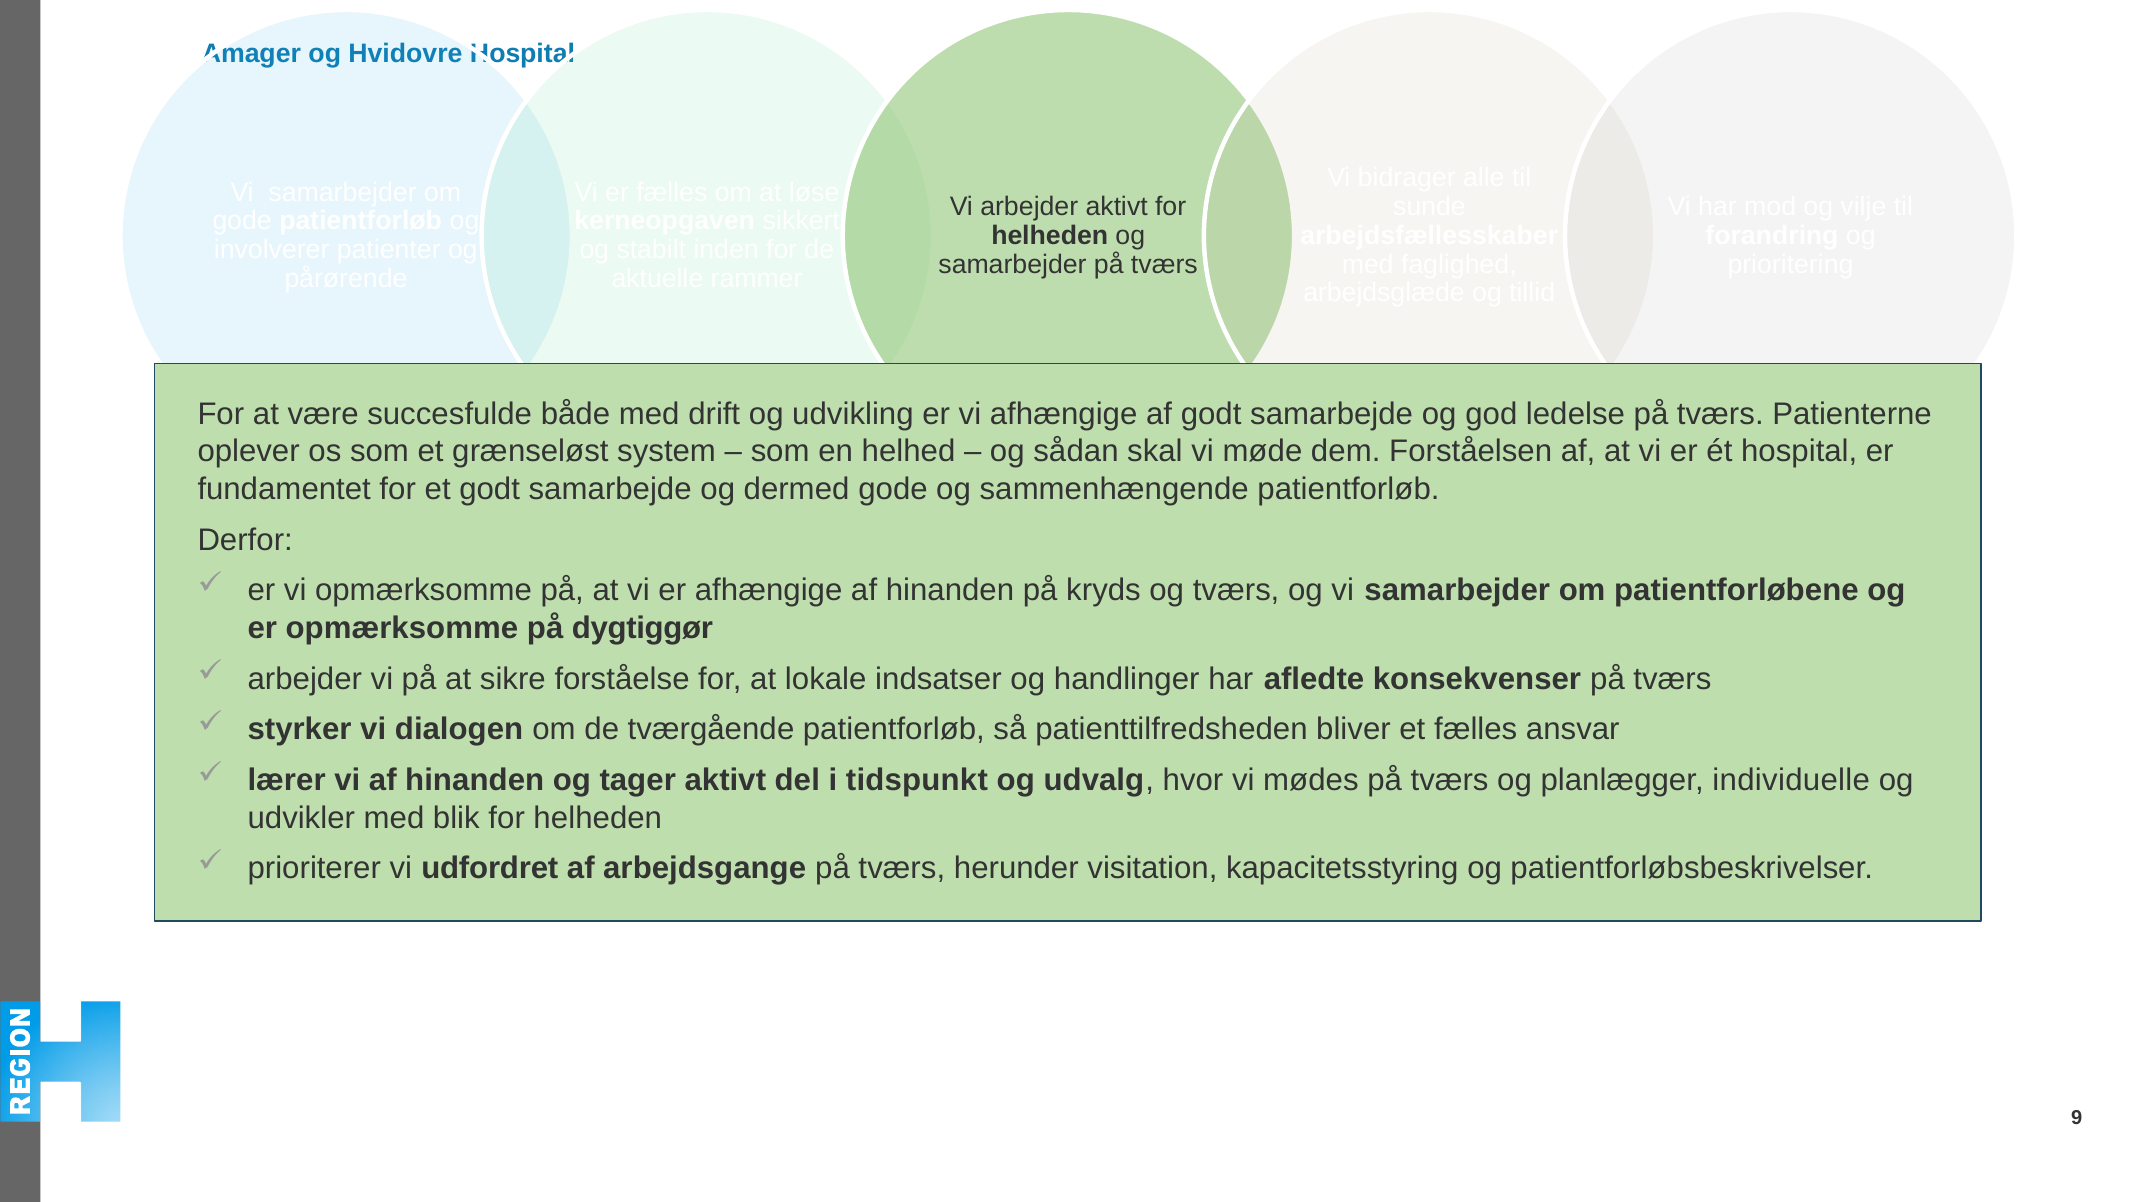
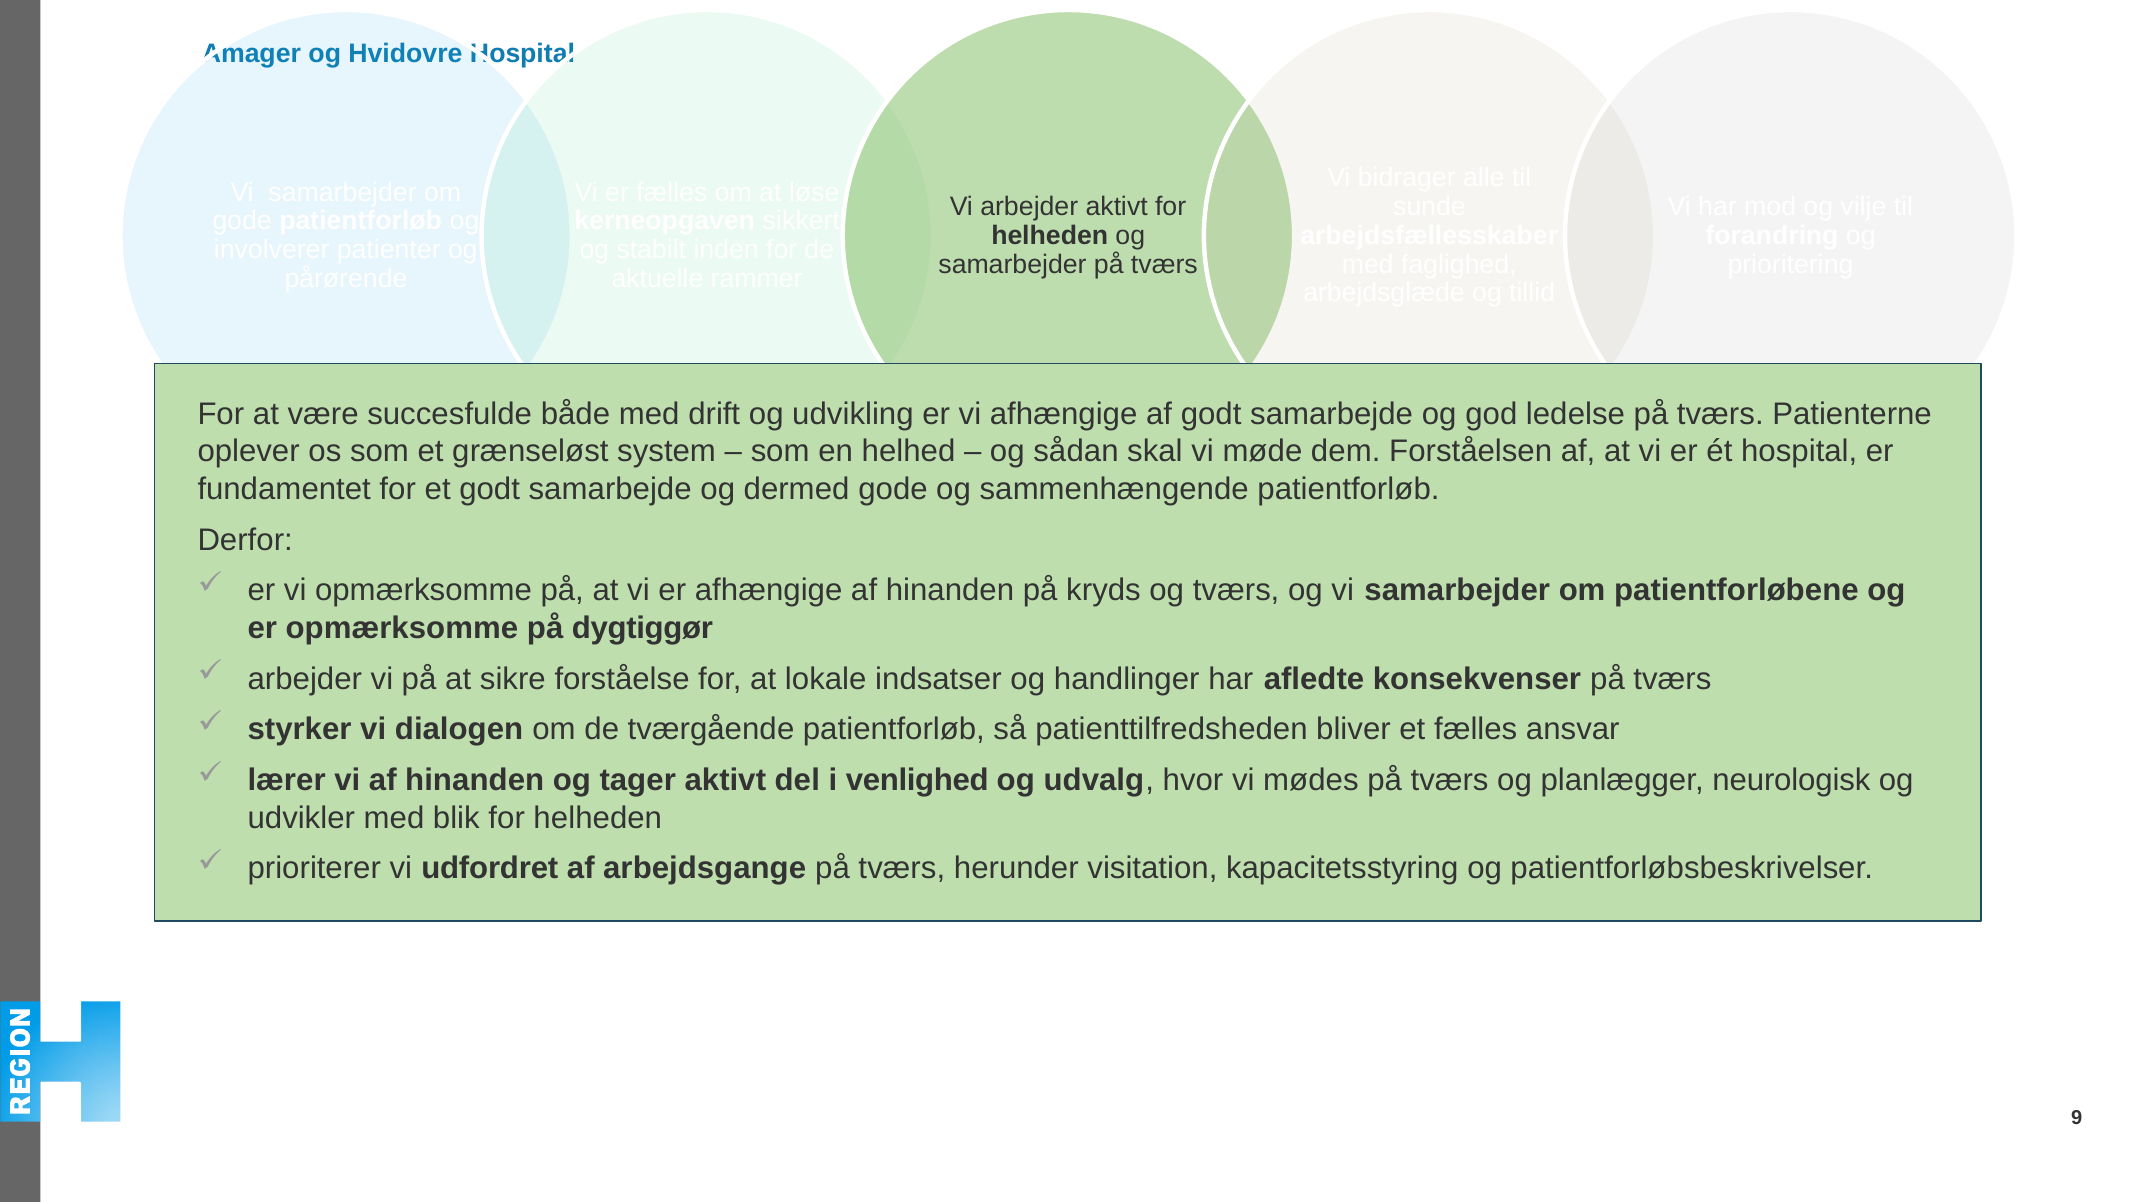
tidspunkt: tidspunkt -> venlighed
individuelle: individuelle -> neurologisk
